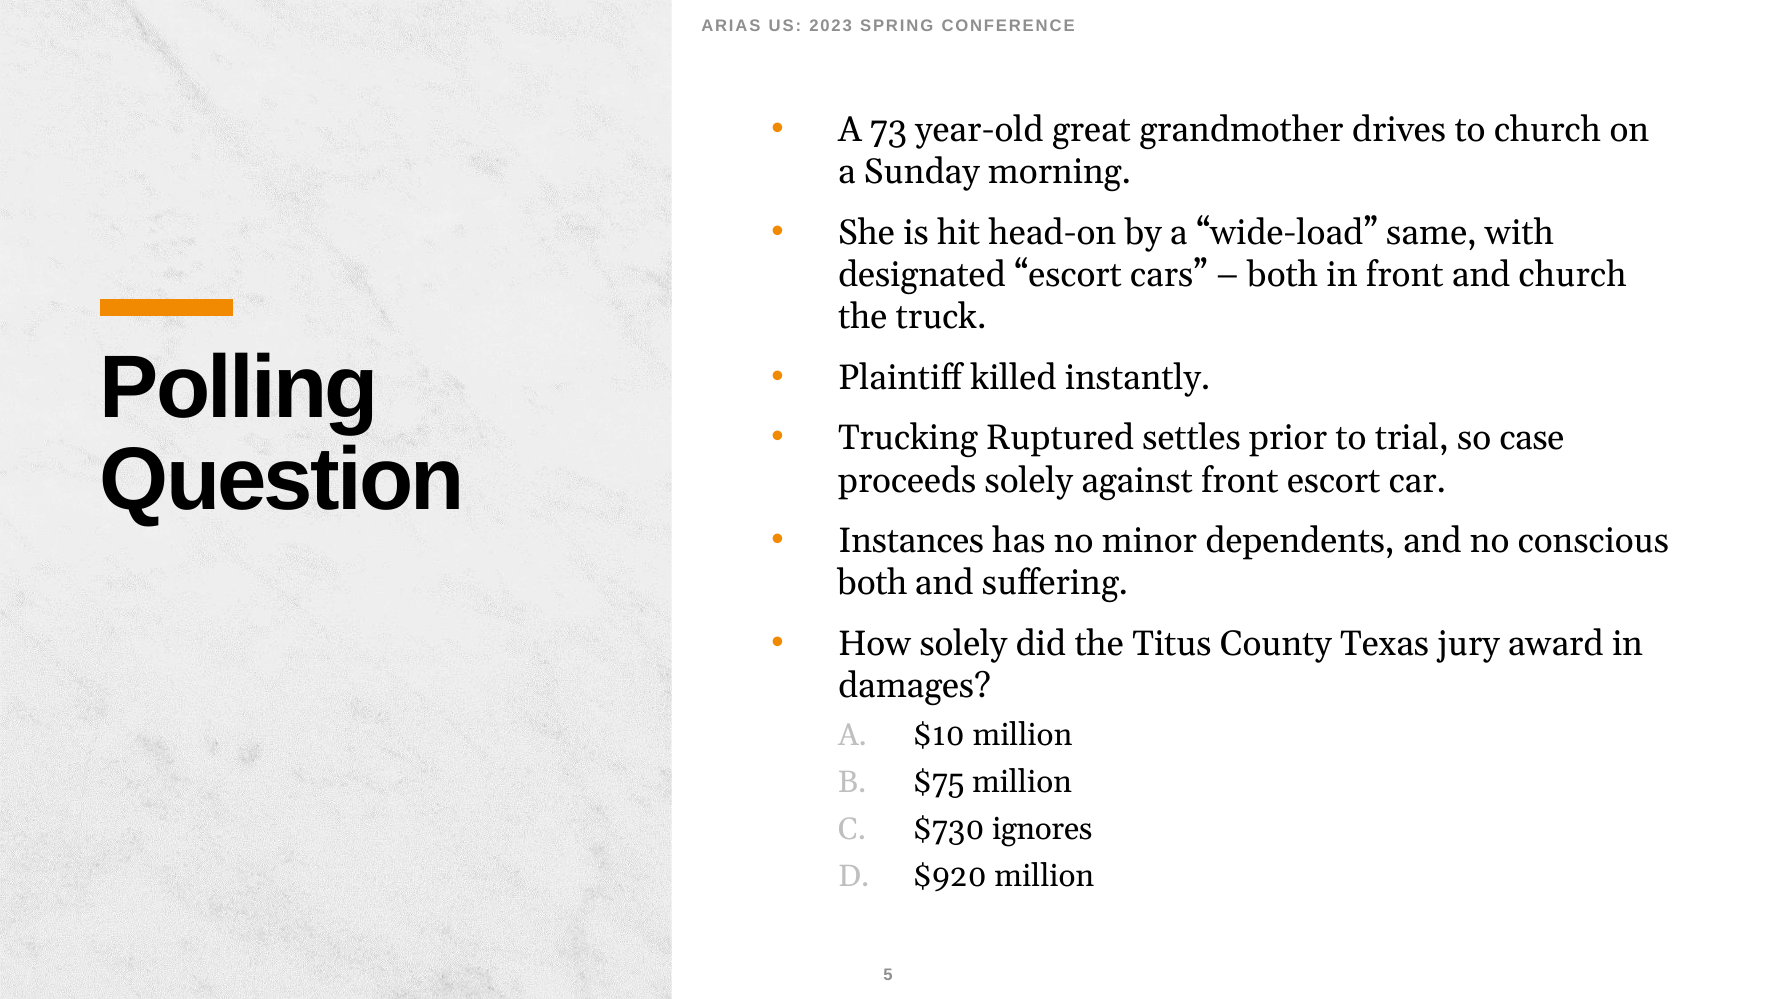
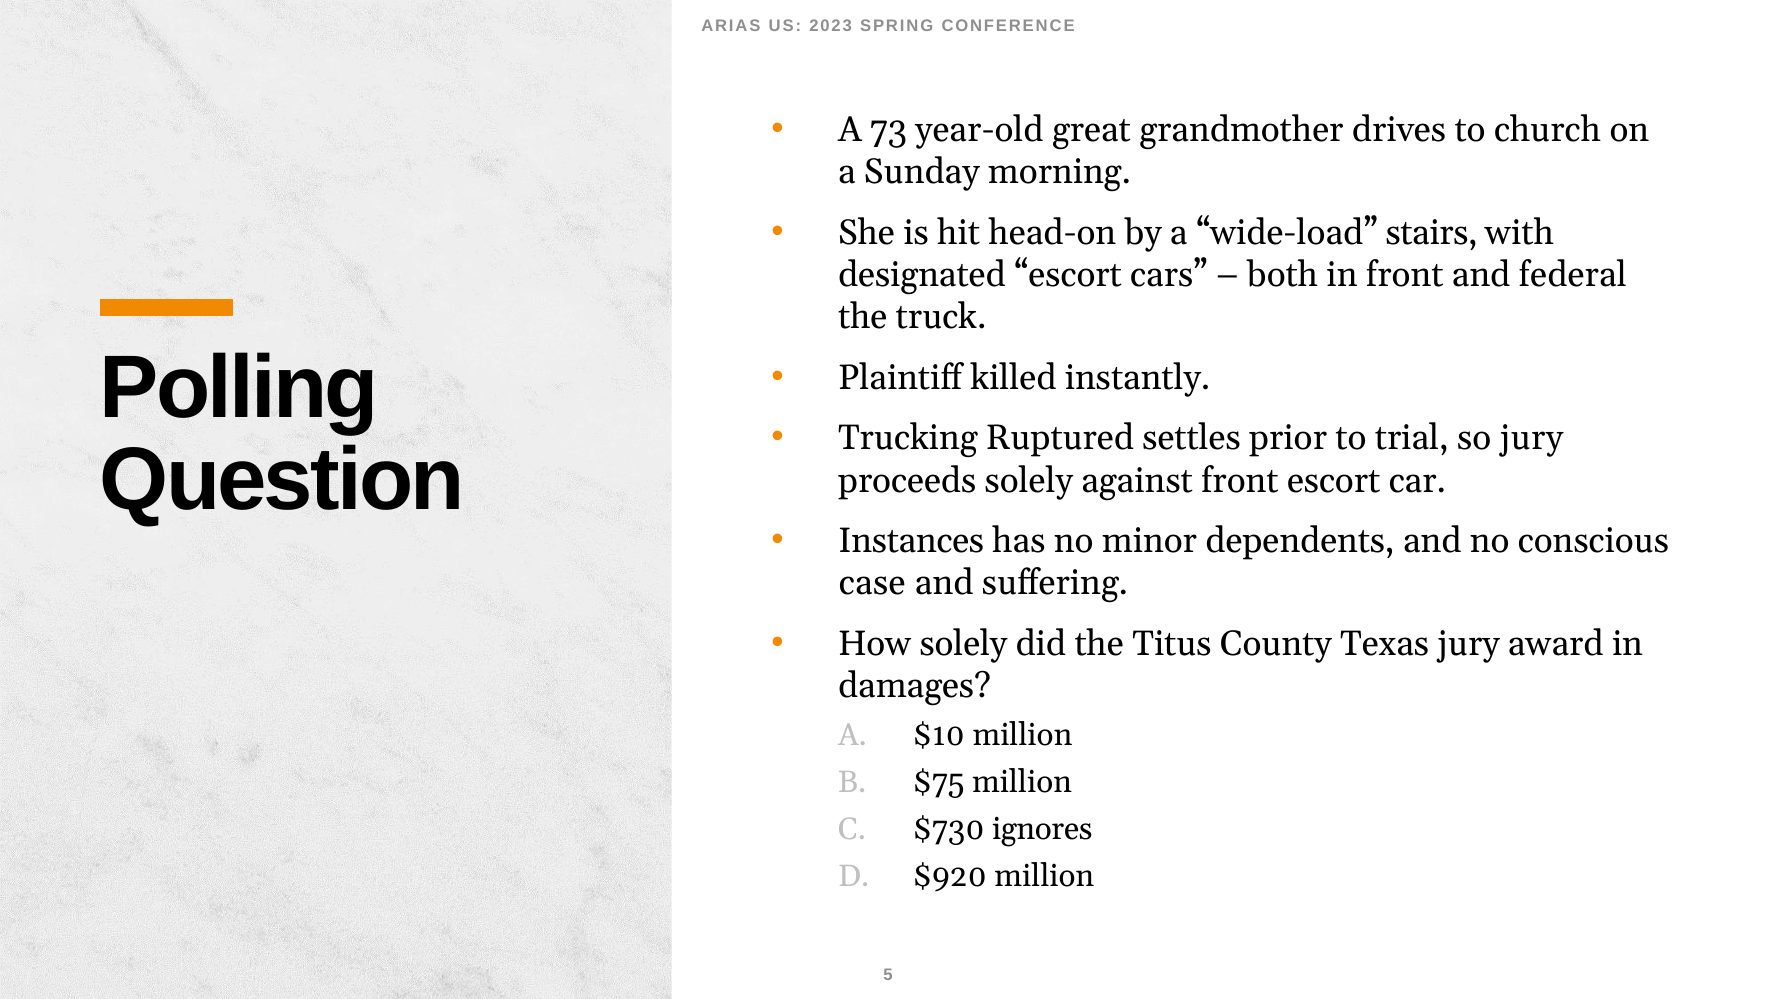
same: same -> stairs
and church: church -> federal
so case: case -> jury
both at (873, 583): both -> case
